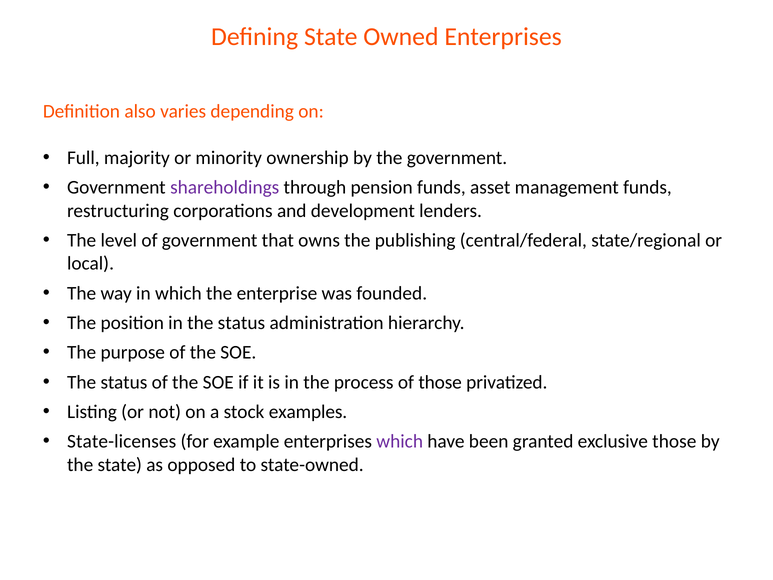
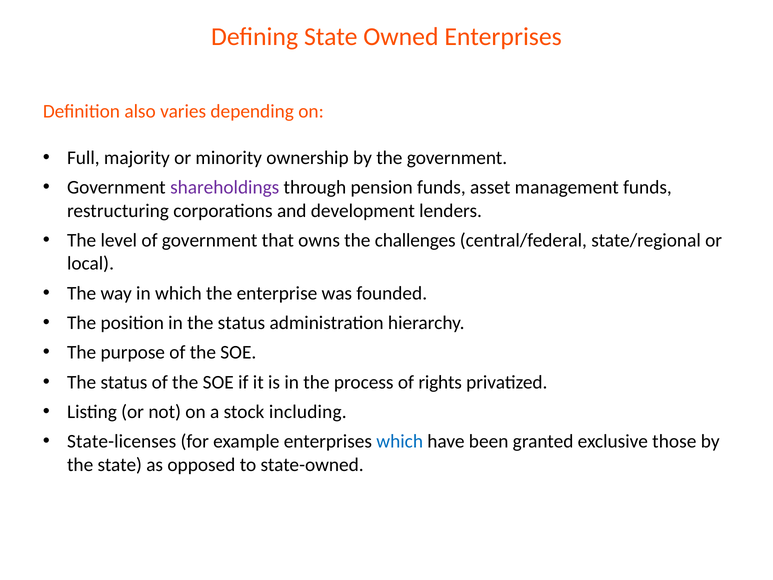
publishing: publishing -> challenges
of those: those -> rights
examples: examples -> including
which at (400, 441) colour: purple -> blue
